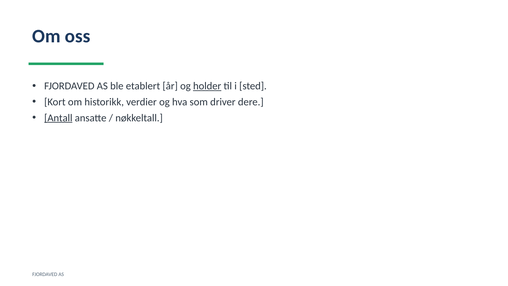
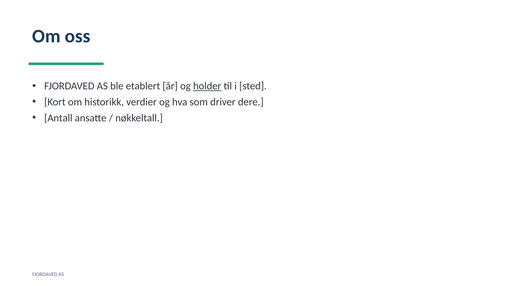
Antall underline: present -> none
